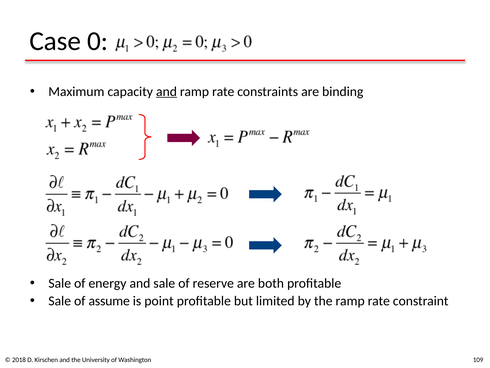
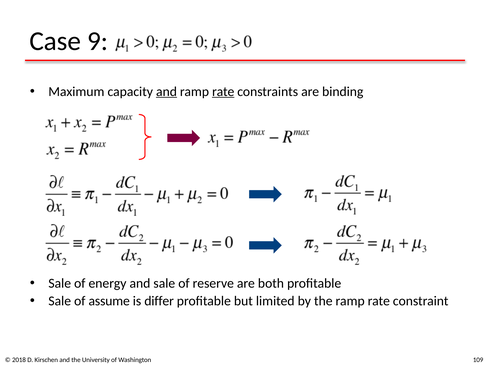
0: 0 -> 9
rate at (223, 91) underline: none -> present
point: point -> differ
